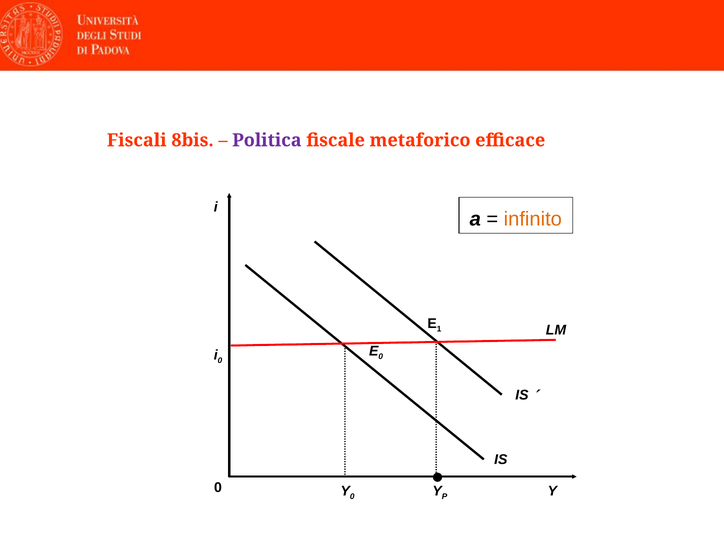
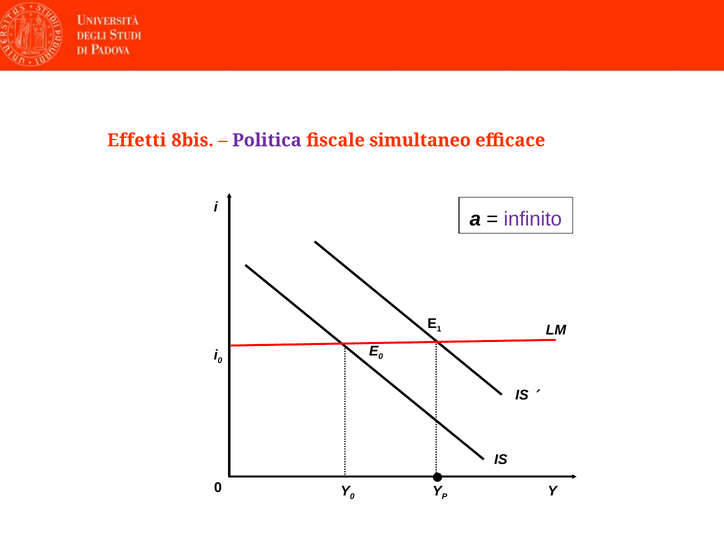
Fiscali: Fiscali -> Effetti
metaforico: metaforico -> simultaneo
infinito colour: orange -> purple
